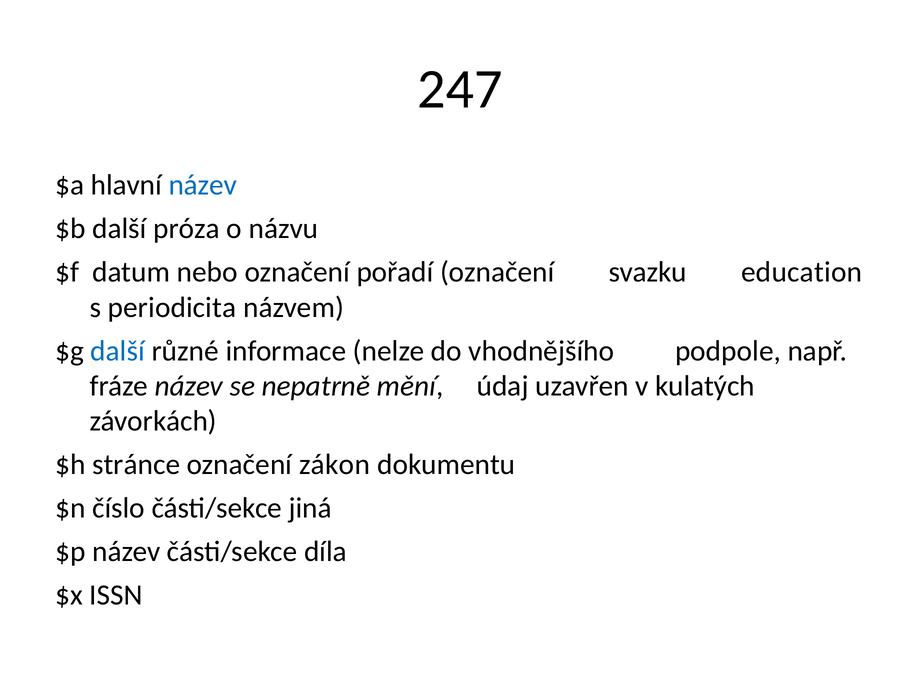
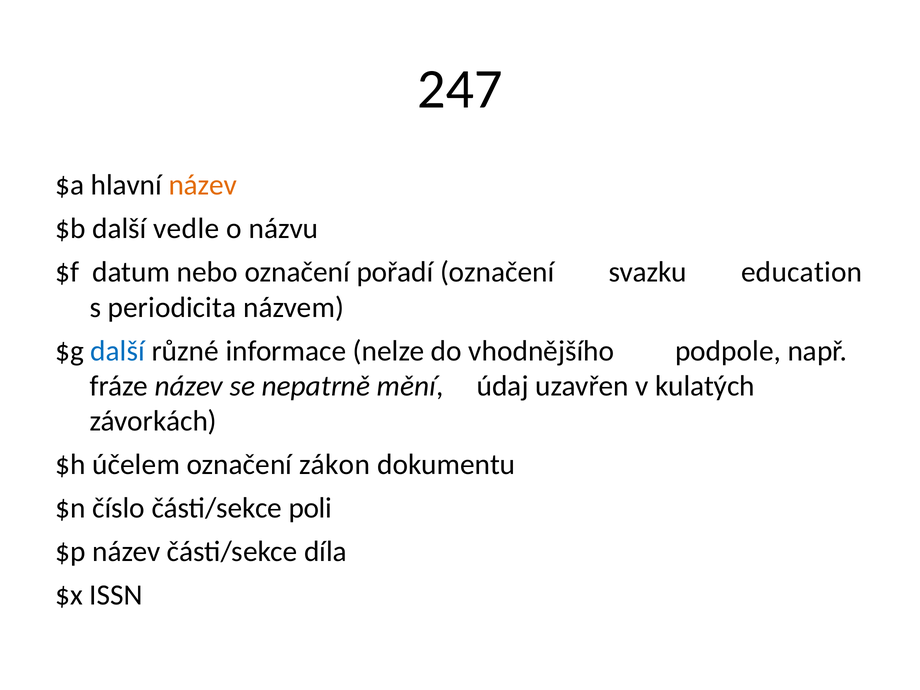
název at (203, 185) colour: blue -> orange
próza: próza -> vedle
stránce: stránce -> účelem
jiná: jiná -> poli
